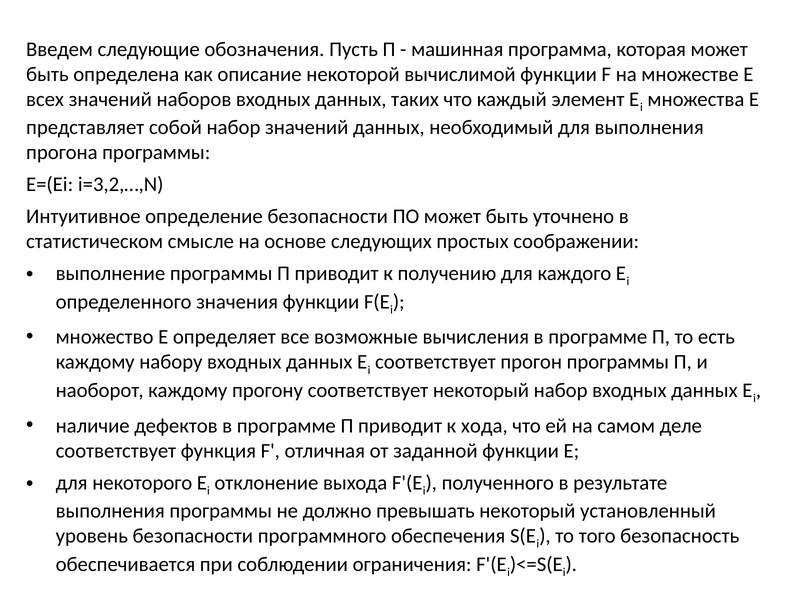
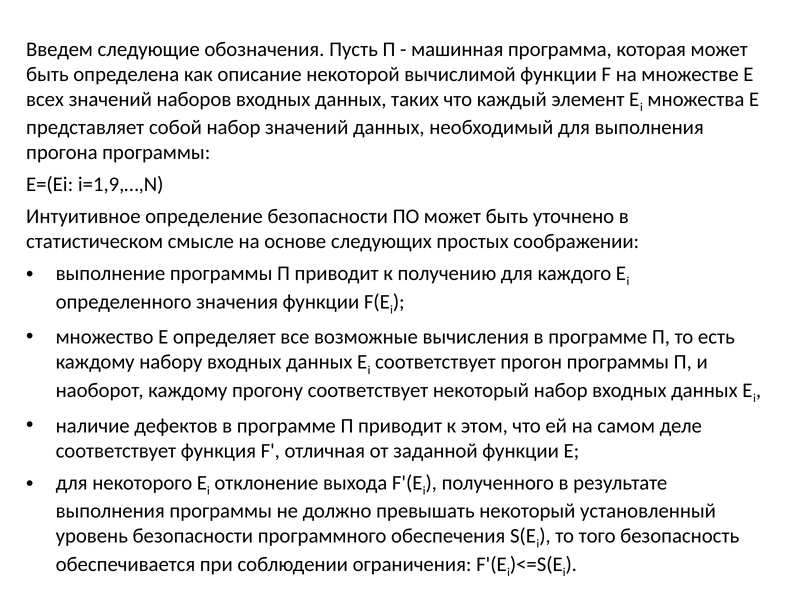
i=3,2,…,N: i=3,2,…,N -> i=1,9,…,N
хода: хода -> этом
